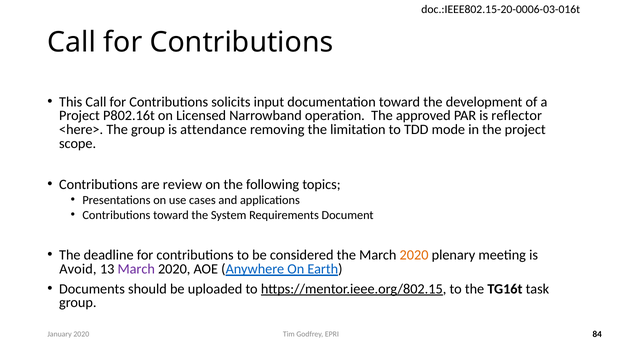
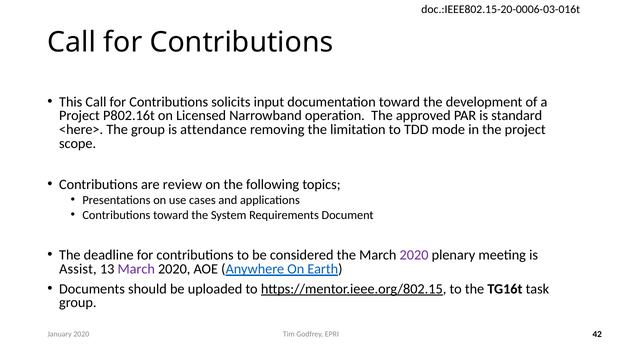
reflector: reflector -> standard
2020 at (414, 255) colour: orange -> purple
Avoid: Avoid -> Assist
84: 84 -> 42
